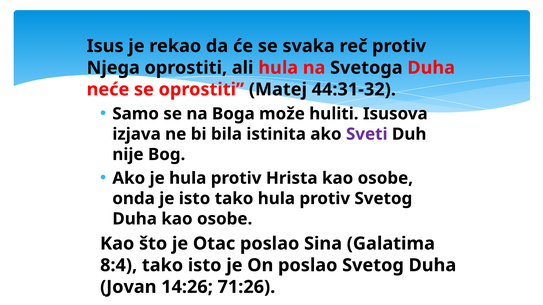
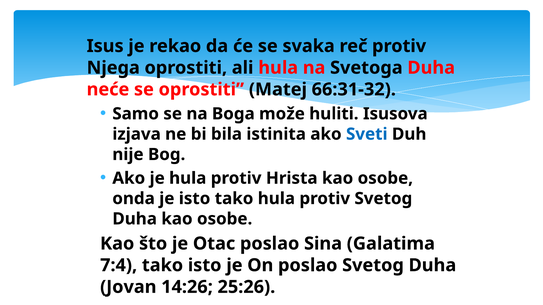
44:31-32: 44:31-32 -> 66:31-32
Sveti colour: purple -> blue
8:4: 8:4 -> 7:4
71:26: 71:26 -> 25:26
